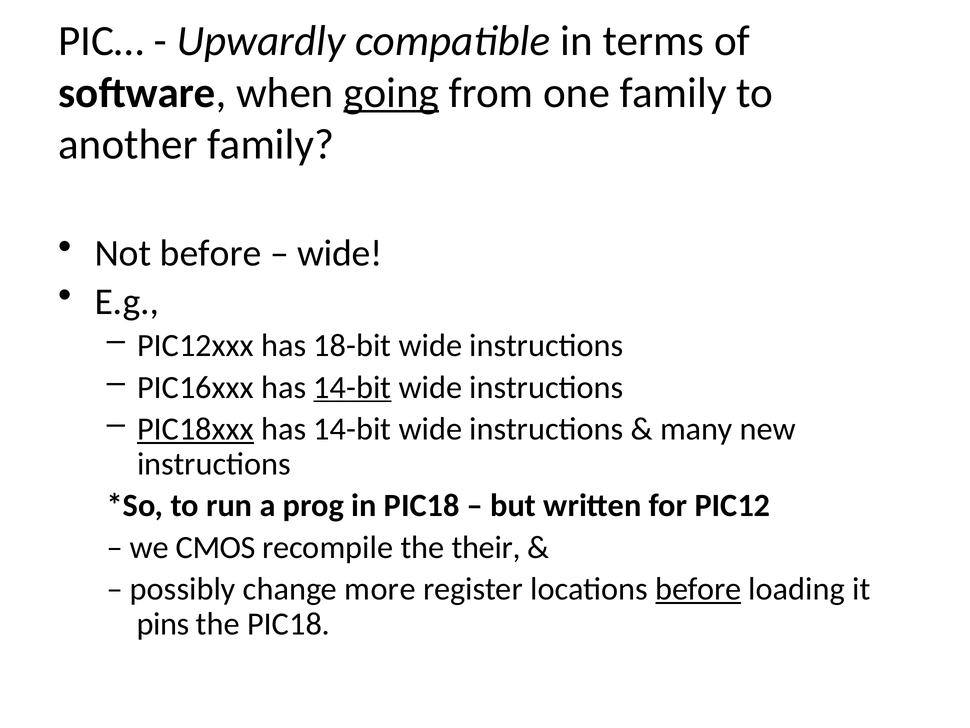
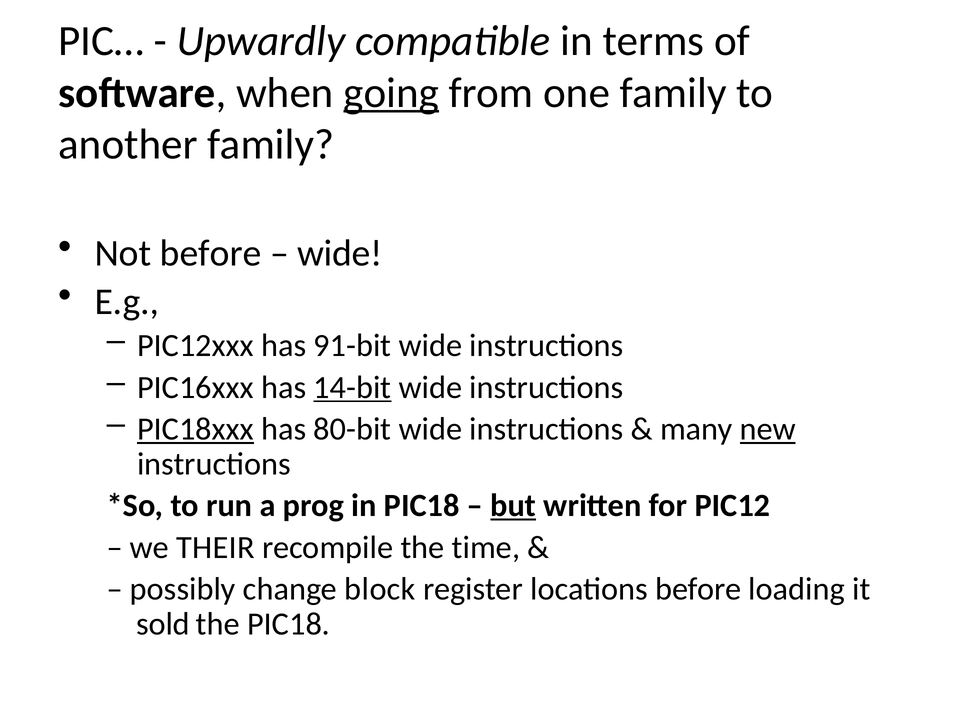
18-bit: 18-bit -> 91-bit
14-bit at (352, 429): 14-bit -> 80-bit
new underline: none -> present
but underline: none -> present
CMOS: CMOS -> THEIR
their: their -> time
more: more -> block
before at (698, 589) underline: present -> none
pins: pins -> sold
